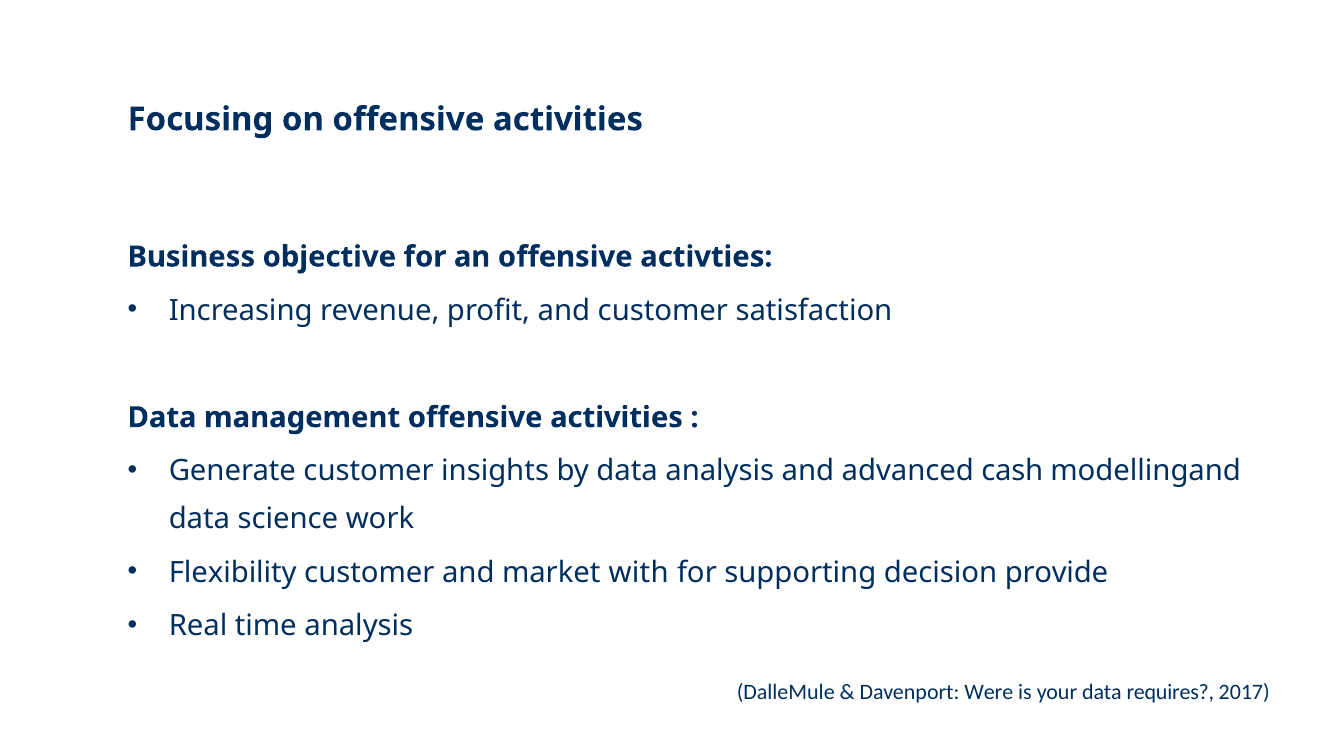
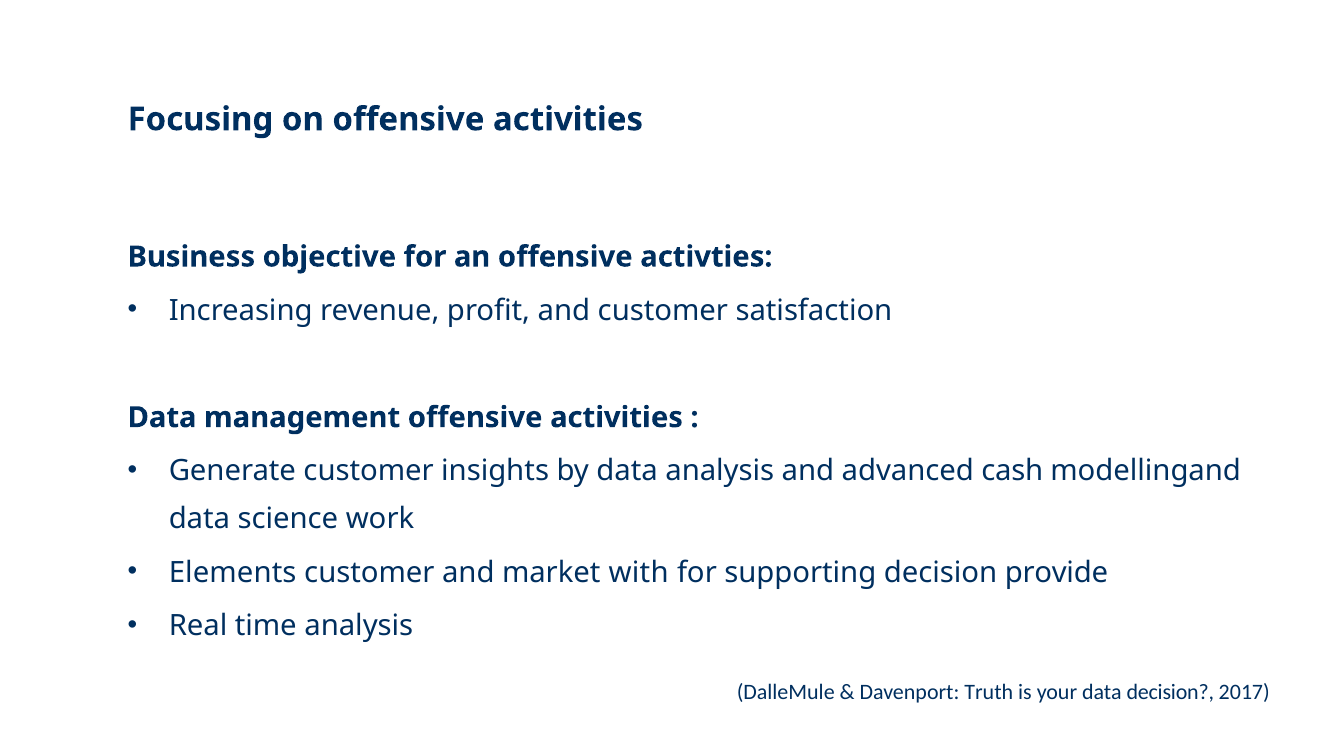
Flexibility: Flexibility -> Elements
Were: Were -> Truth
data requires: requires -> decision
